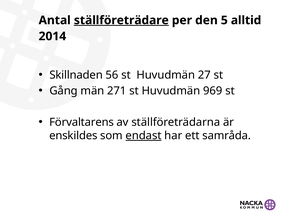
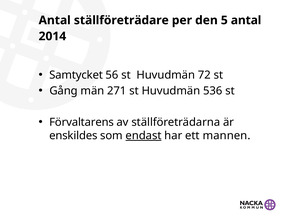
ställföreträdare underline: present -> none
5 alltid: alltid -> antal
Skillnaden: Skillnaden -> Samtycket
27: 27 -> 72
969: 969 -> 536
samråda: samråda -> mannen
